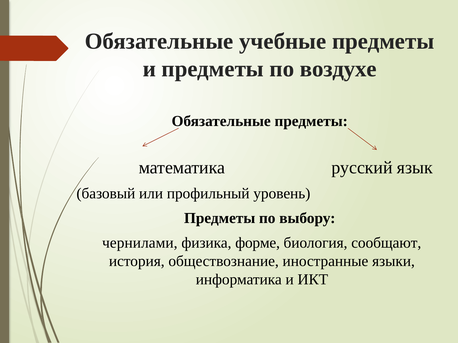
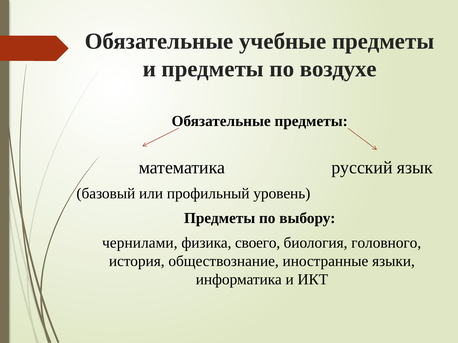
форме: форме -> своего
сообщают: сообщают -> головного
